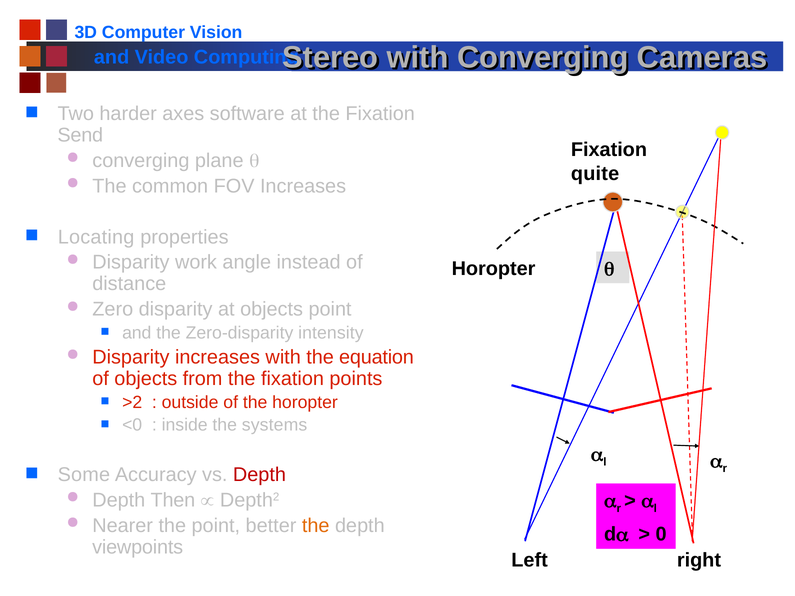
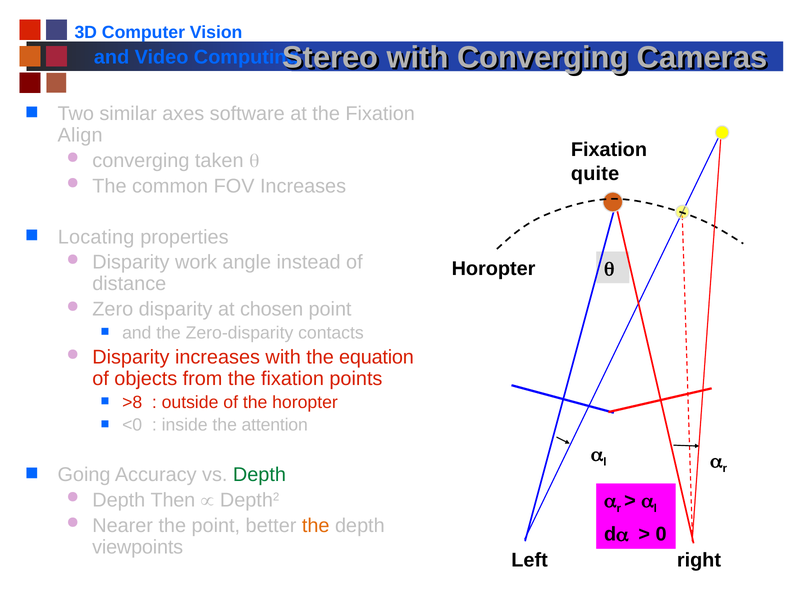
harder: harder -> similar
Send: Send -> Align
plane: plane -> taken
at objects: objects -> chosen
intensity: intensity -> contacts
>2: >2 -> >8
systems: systems -> attention
Some: Some -> Going
Depth at (259, 475) colour: red -> green
